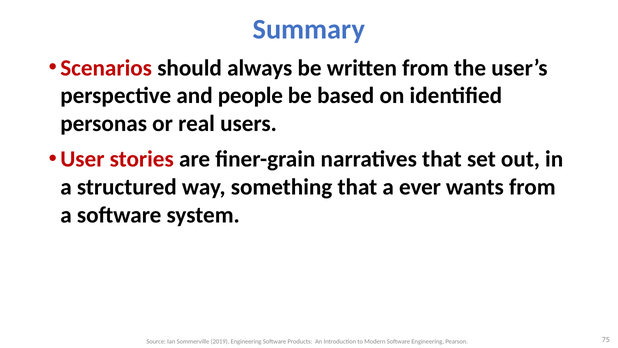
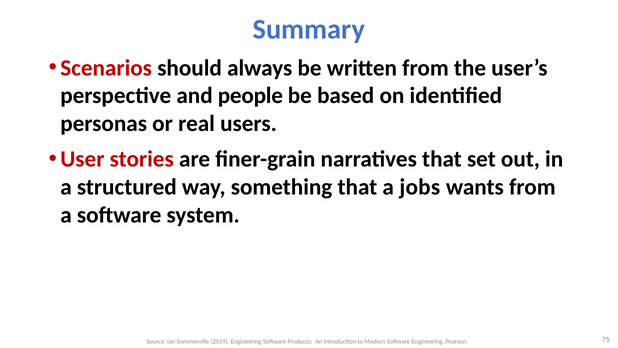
ever: ever -> jobs
